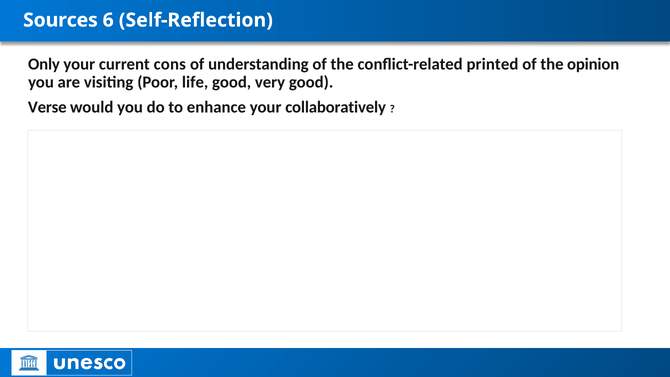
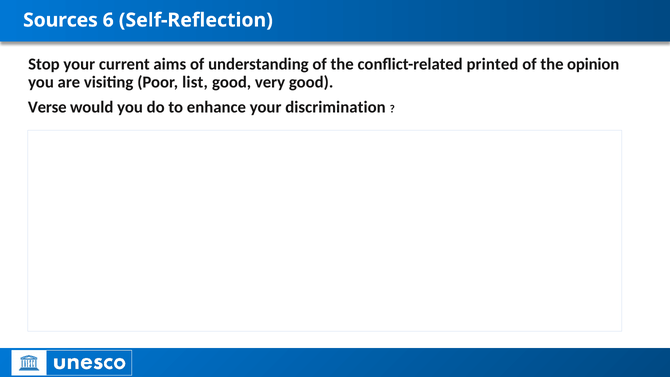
Only: Only -> Stop
cons: cons -> aims
life: life -> list
collaboratively: collaboratively -> discrimination
